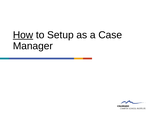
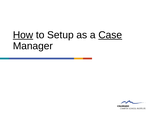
Case underline: none -> present
